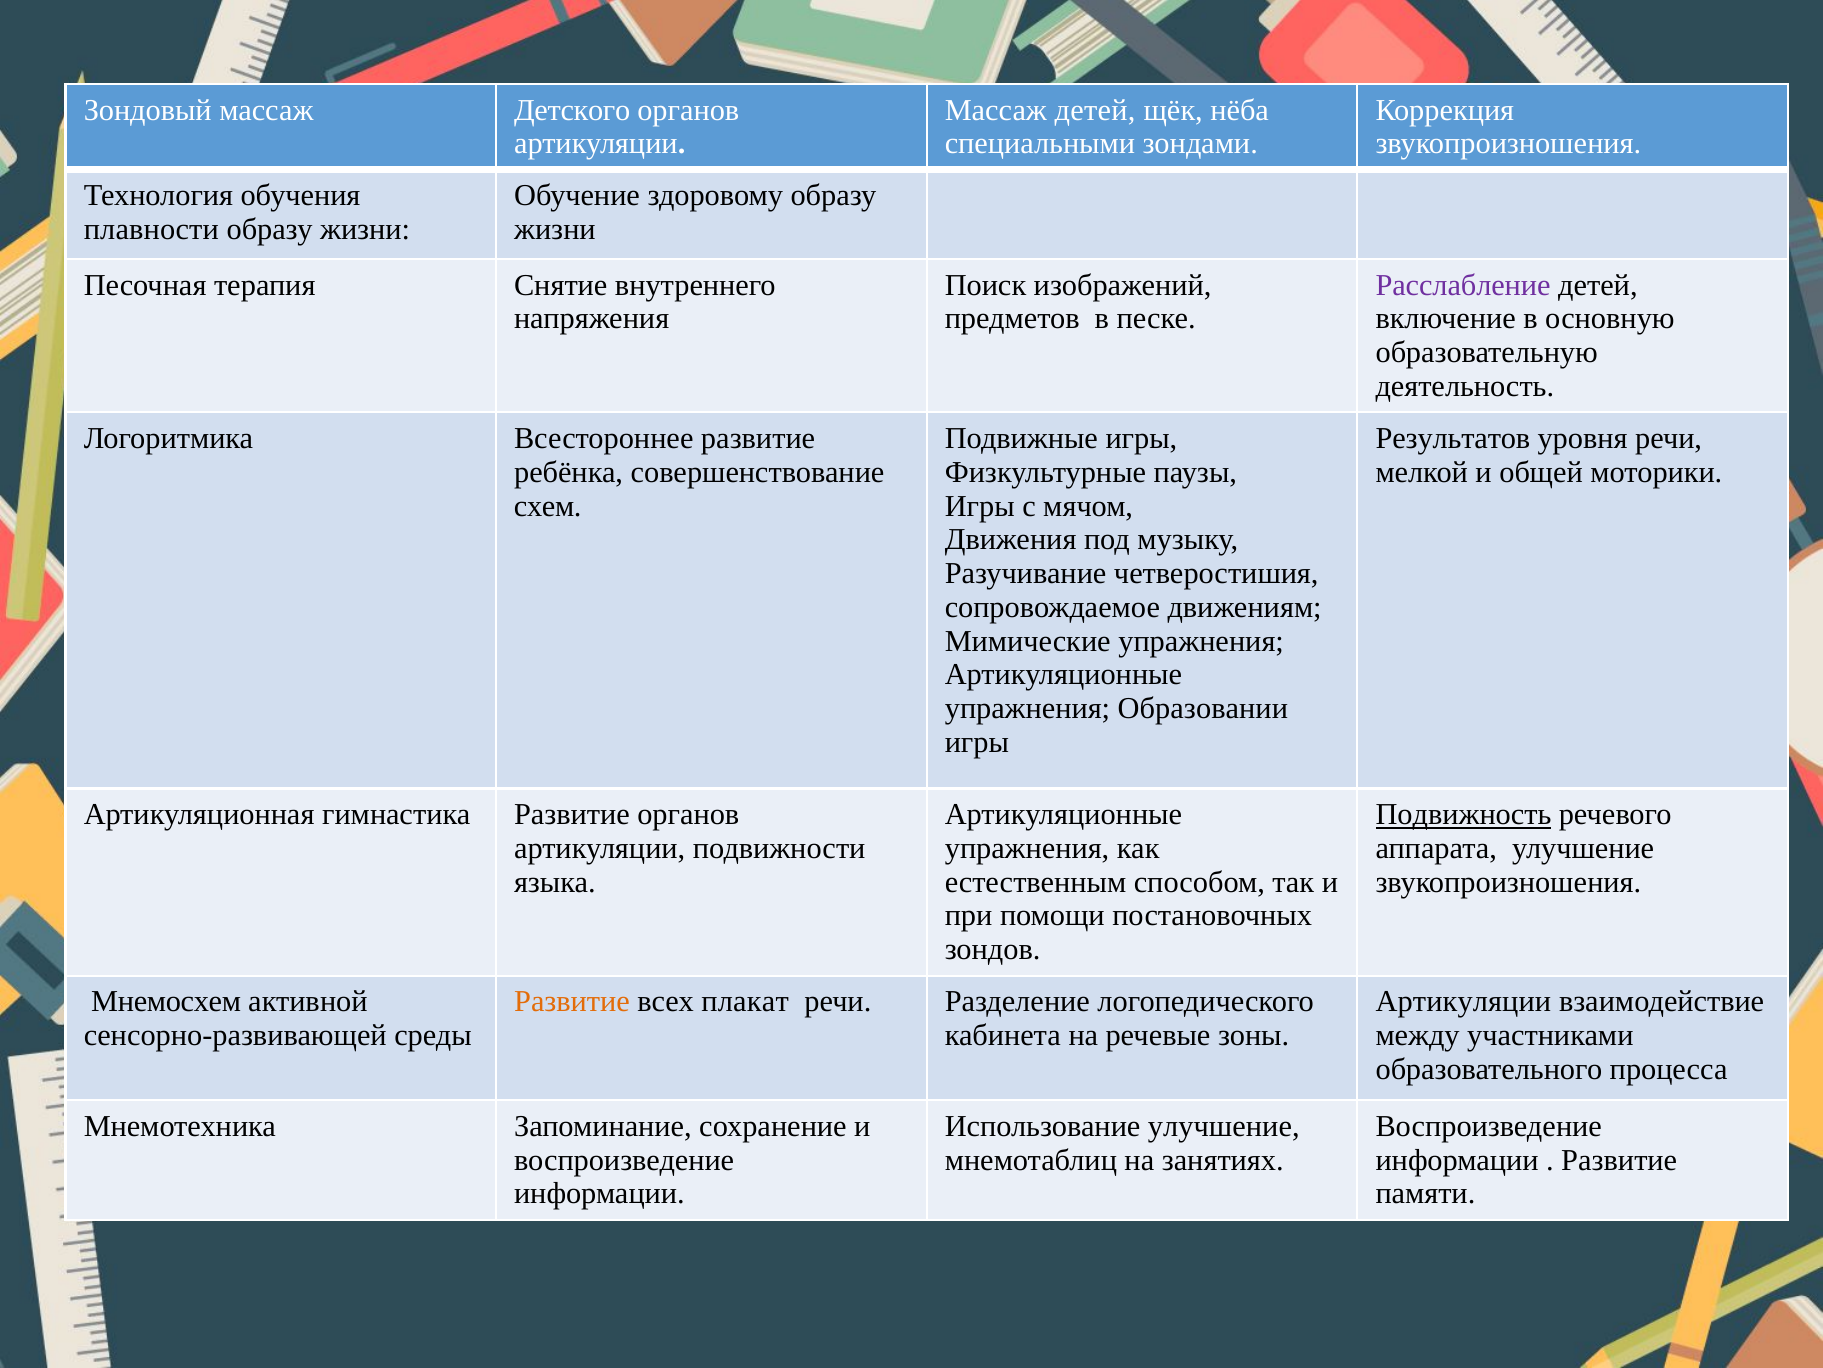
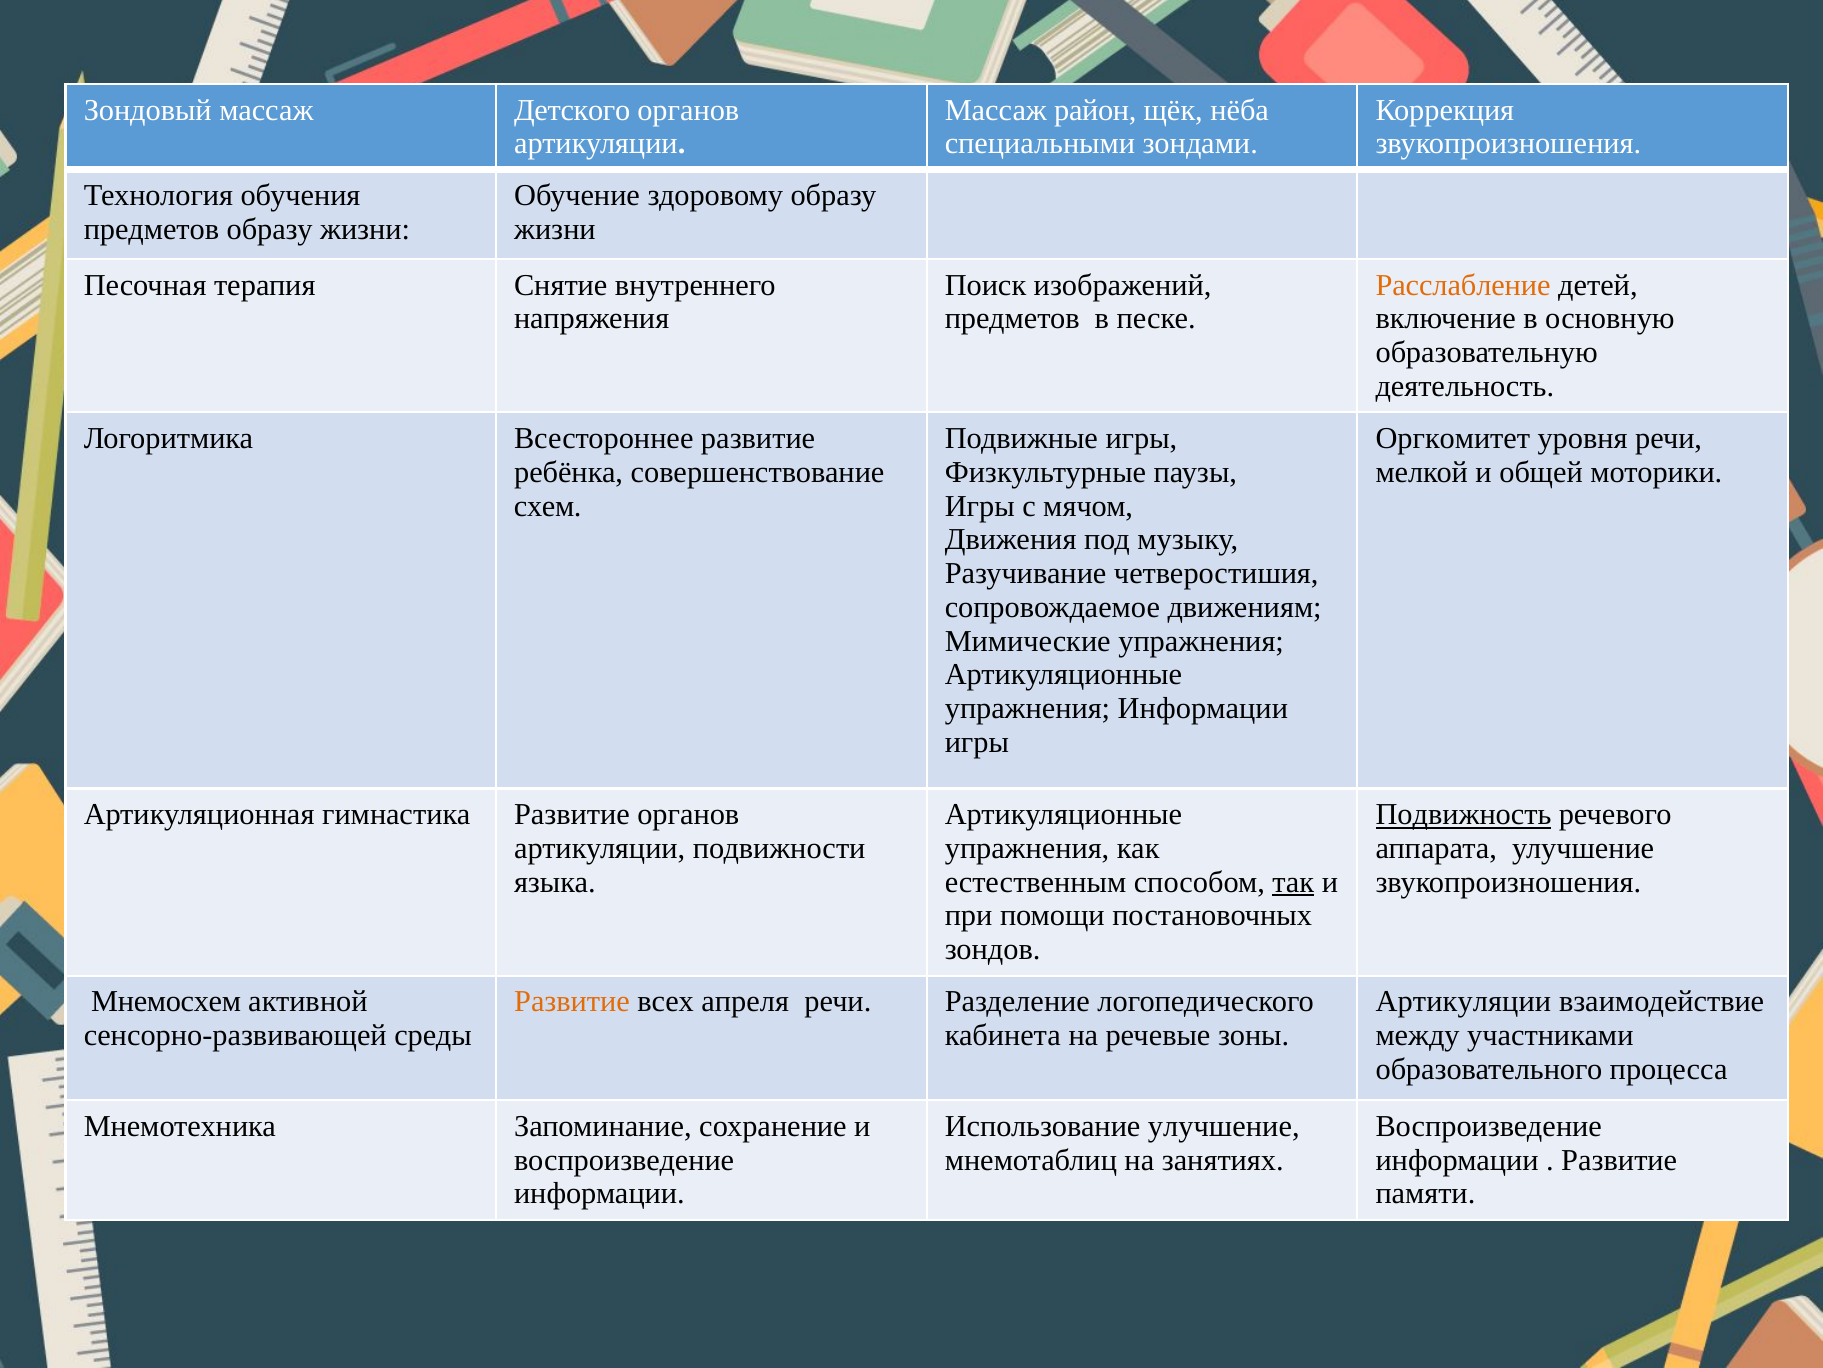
Массаж детей: детей -> район
плавности at (151, 230): плавности -> предметов
Расслабление colour: purple -> orange
Результатов: Результатов -> Оргкомитет
упражнения Образовании: Образовании -> Информации
так underline: none -> present
плакат: плакат -> апреля
